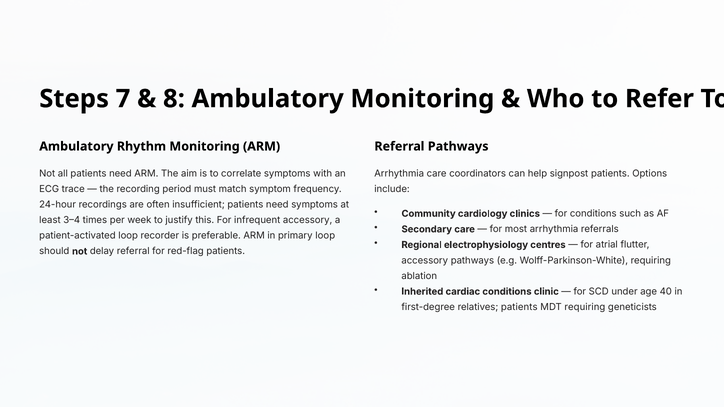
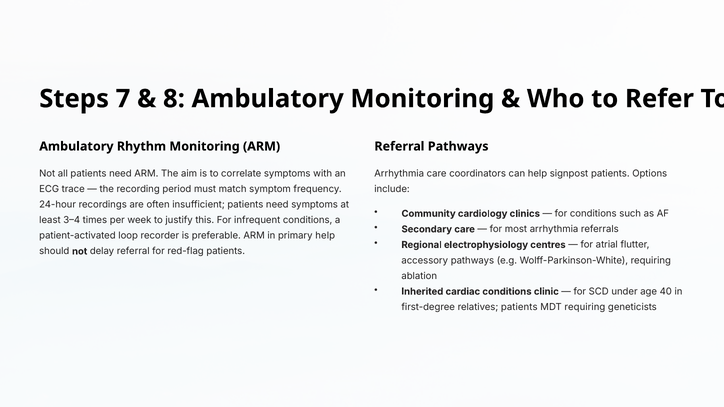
infrequent accessory: accessory -> conditions
primary loop: loop -> help
